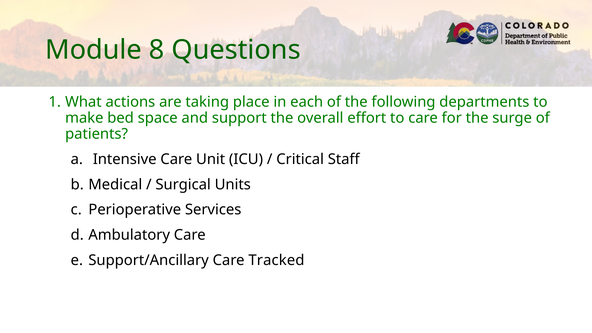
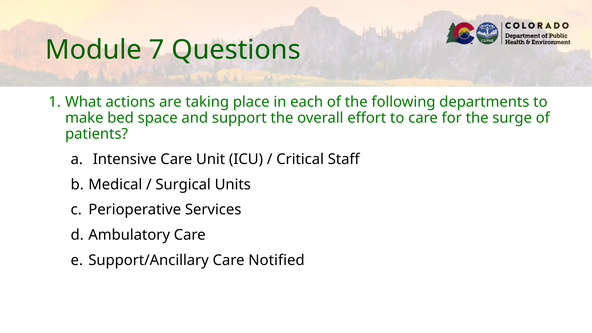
8: 8 -> 7
Tracked: Tracked -> Notified
